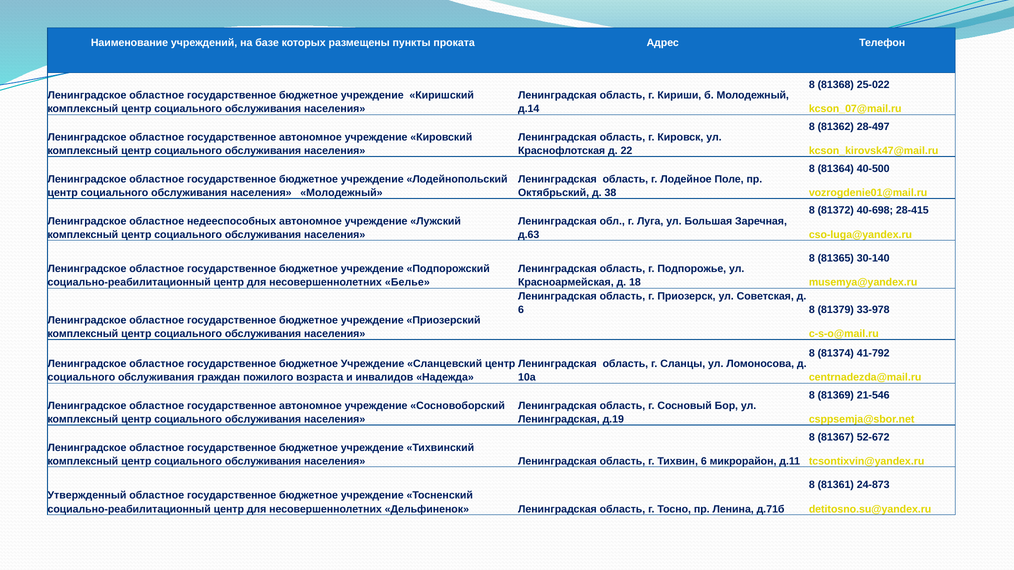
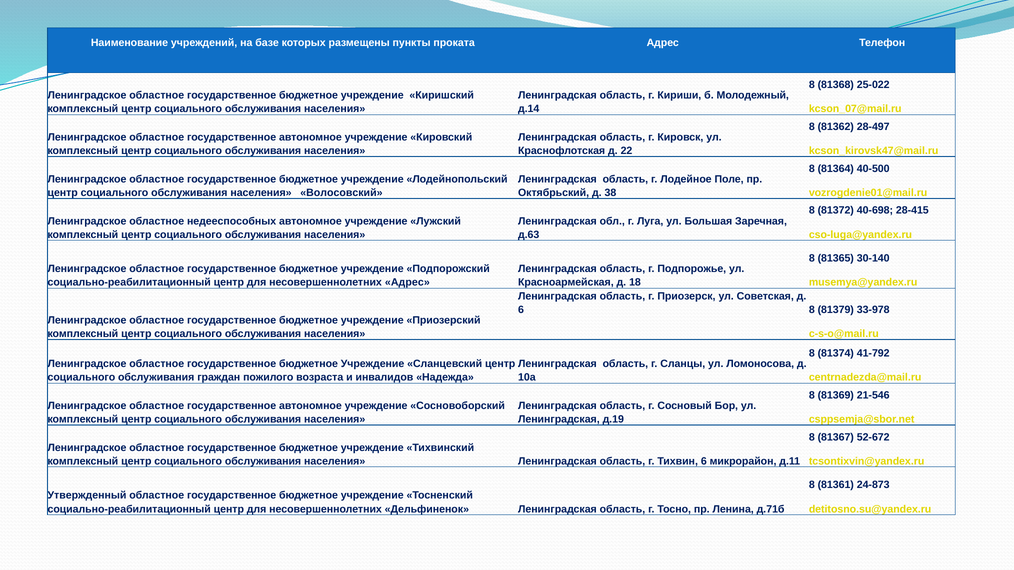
населения Молодежный: Молодежный -> Волосовский
несовершеннолетних Белье: Белье -> Адрес
